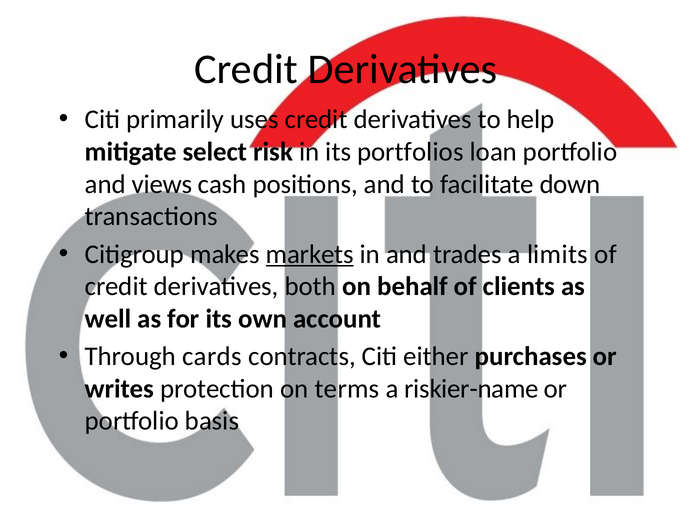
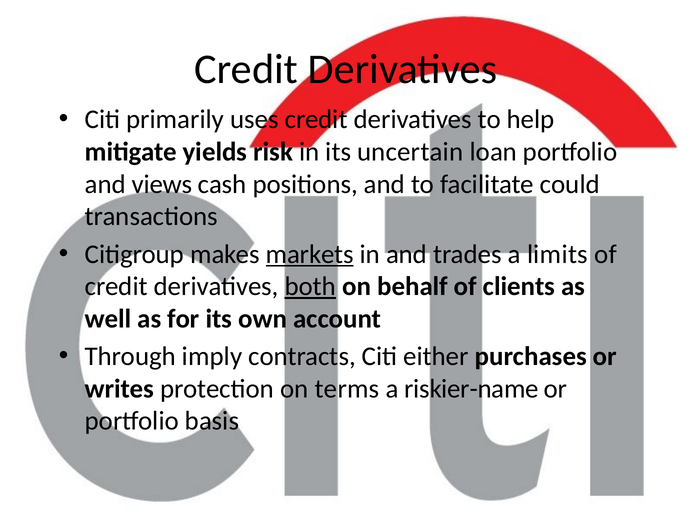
select: select -> yields
portfolios: portfolios -> uncertain
down: down -> could
both underline: none -> present
cards: cards -> imply
